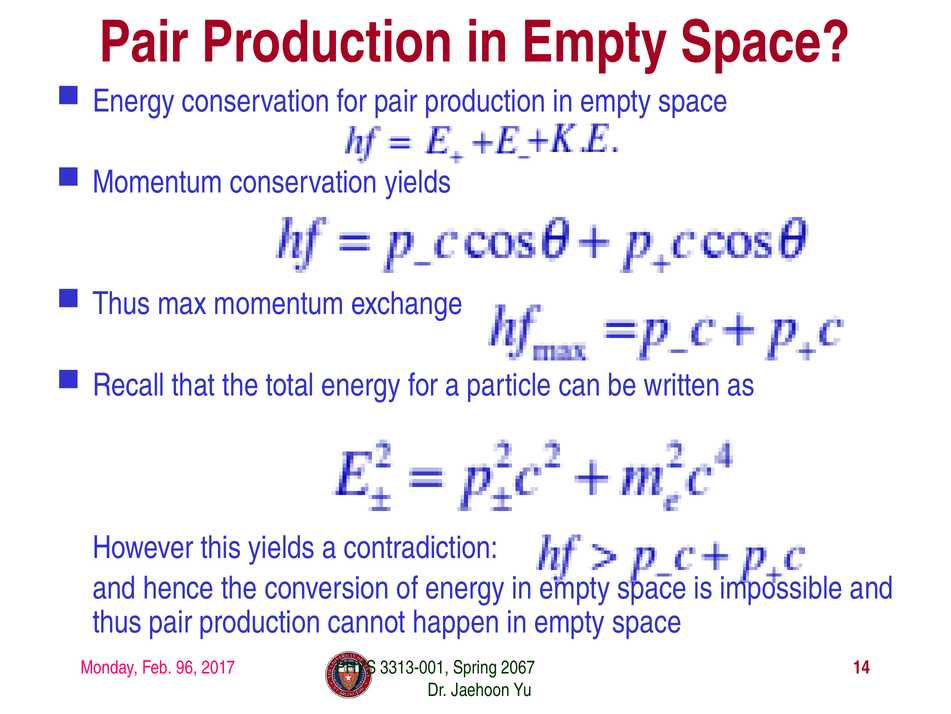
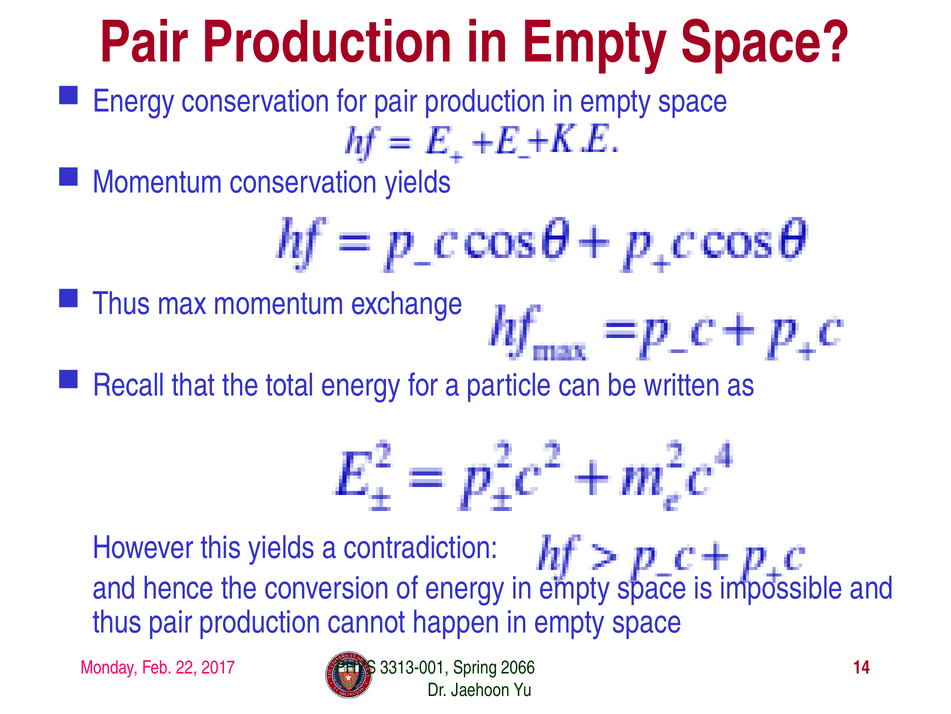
96: 96 -> 22
2067: 2067 -> 2066
